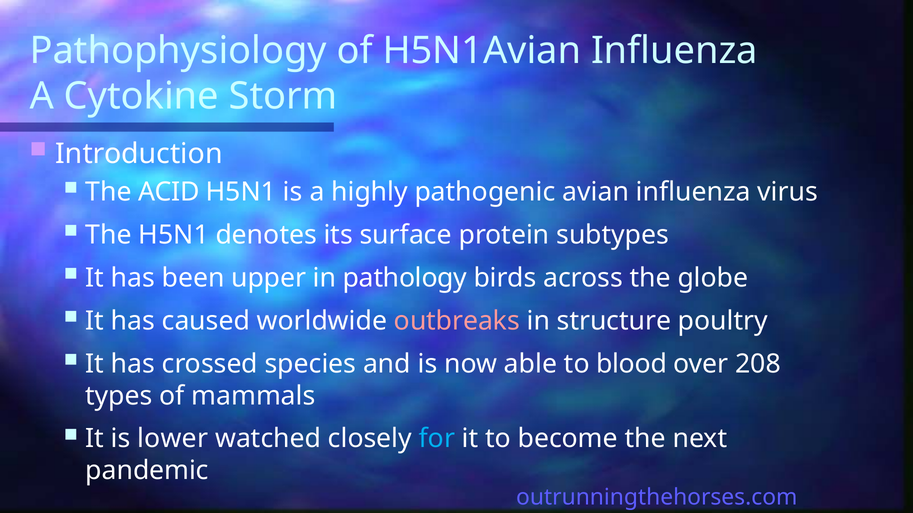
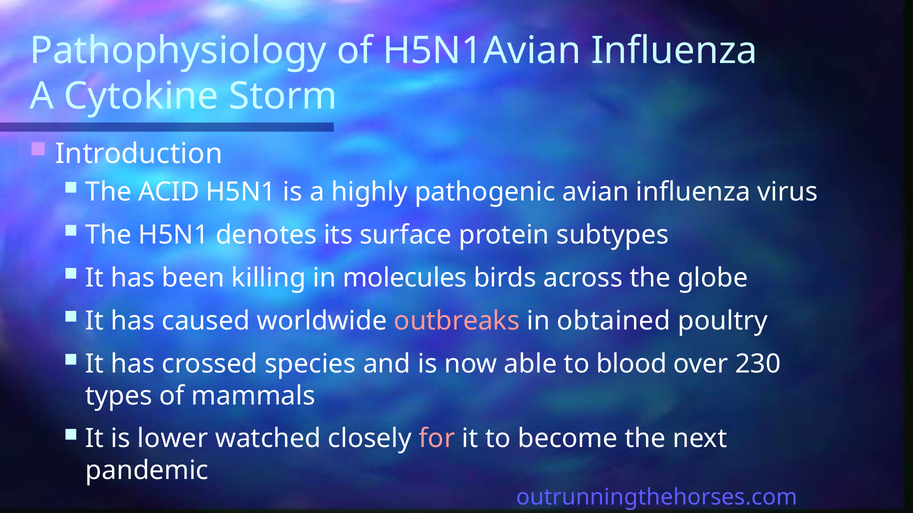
upper: upper -> killing
pathology: pathology -> molecules
structure: structure -> obtained
208: 208 -> 230
for colour: light blue -> pink
